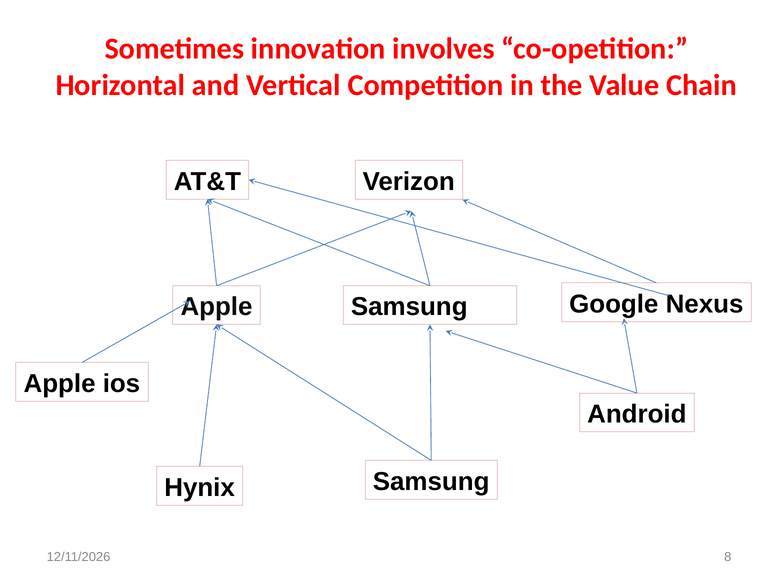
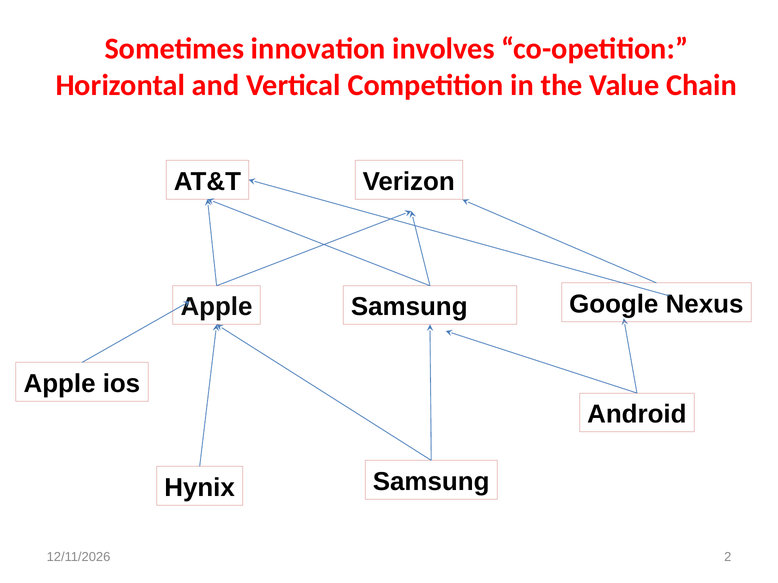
8: 8 -> 2
